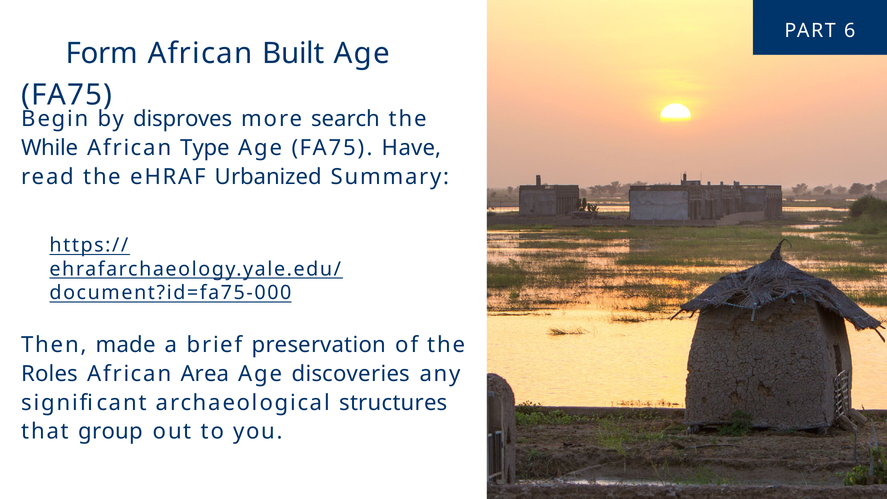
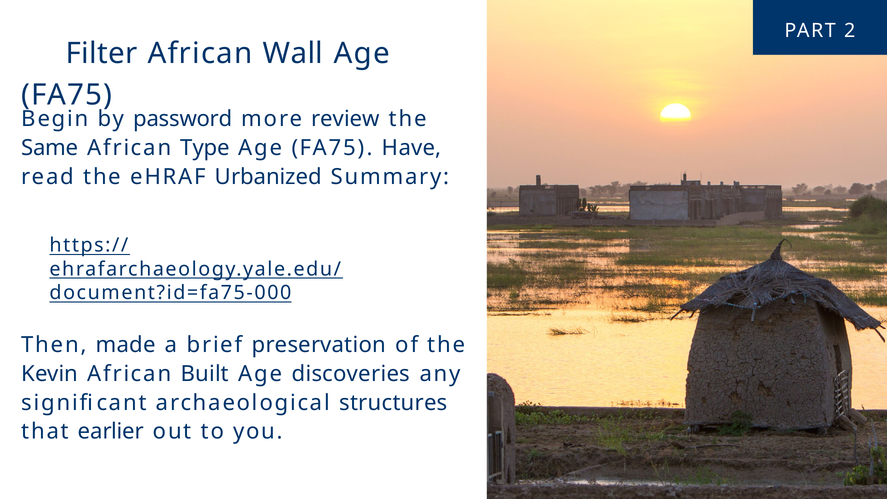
6: 6 -> 2
Form: Form -> Filter
Built: Built -> Wall
disproves: disproves -> password
search: search -> review
While: While -> Same
Roles: Roles -> Kevin
Area: Area -> Built
group: group -> earlier
